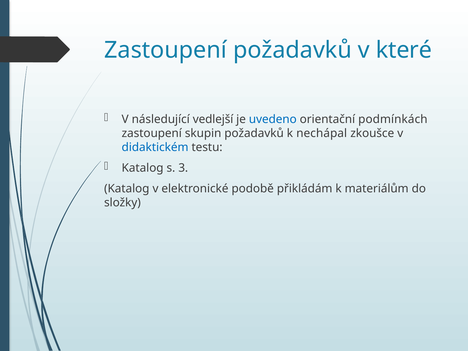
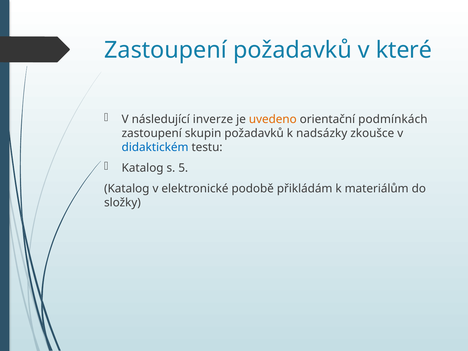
vedlejší: vedlejší -> inverze
uvedeno colour: blue -> orange
nechápal: nechápal -> nadsázky
3: 3 -> 5
